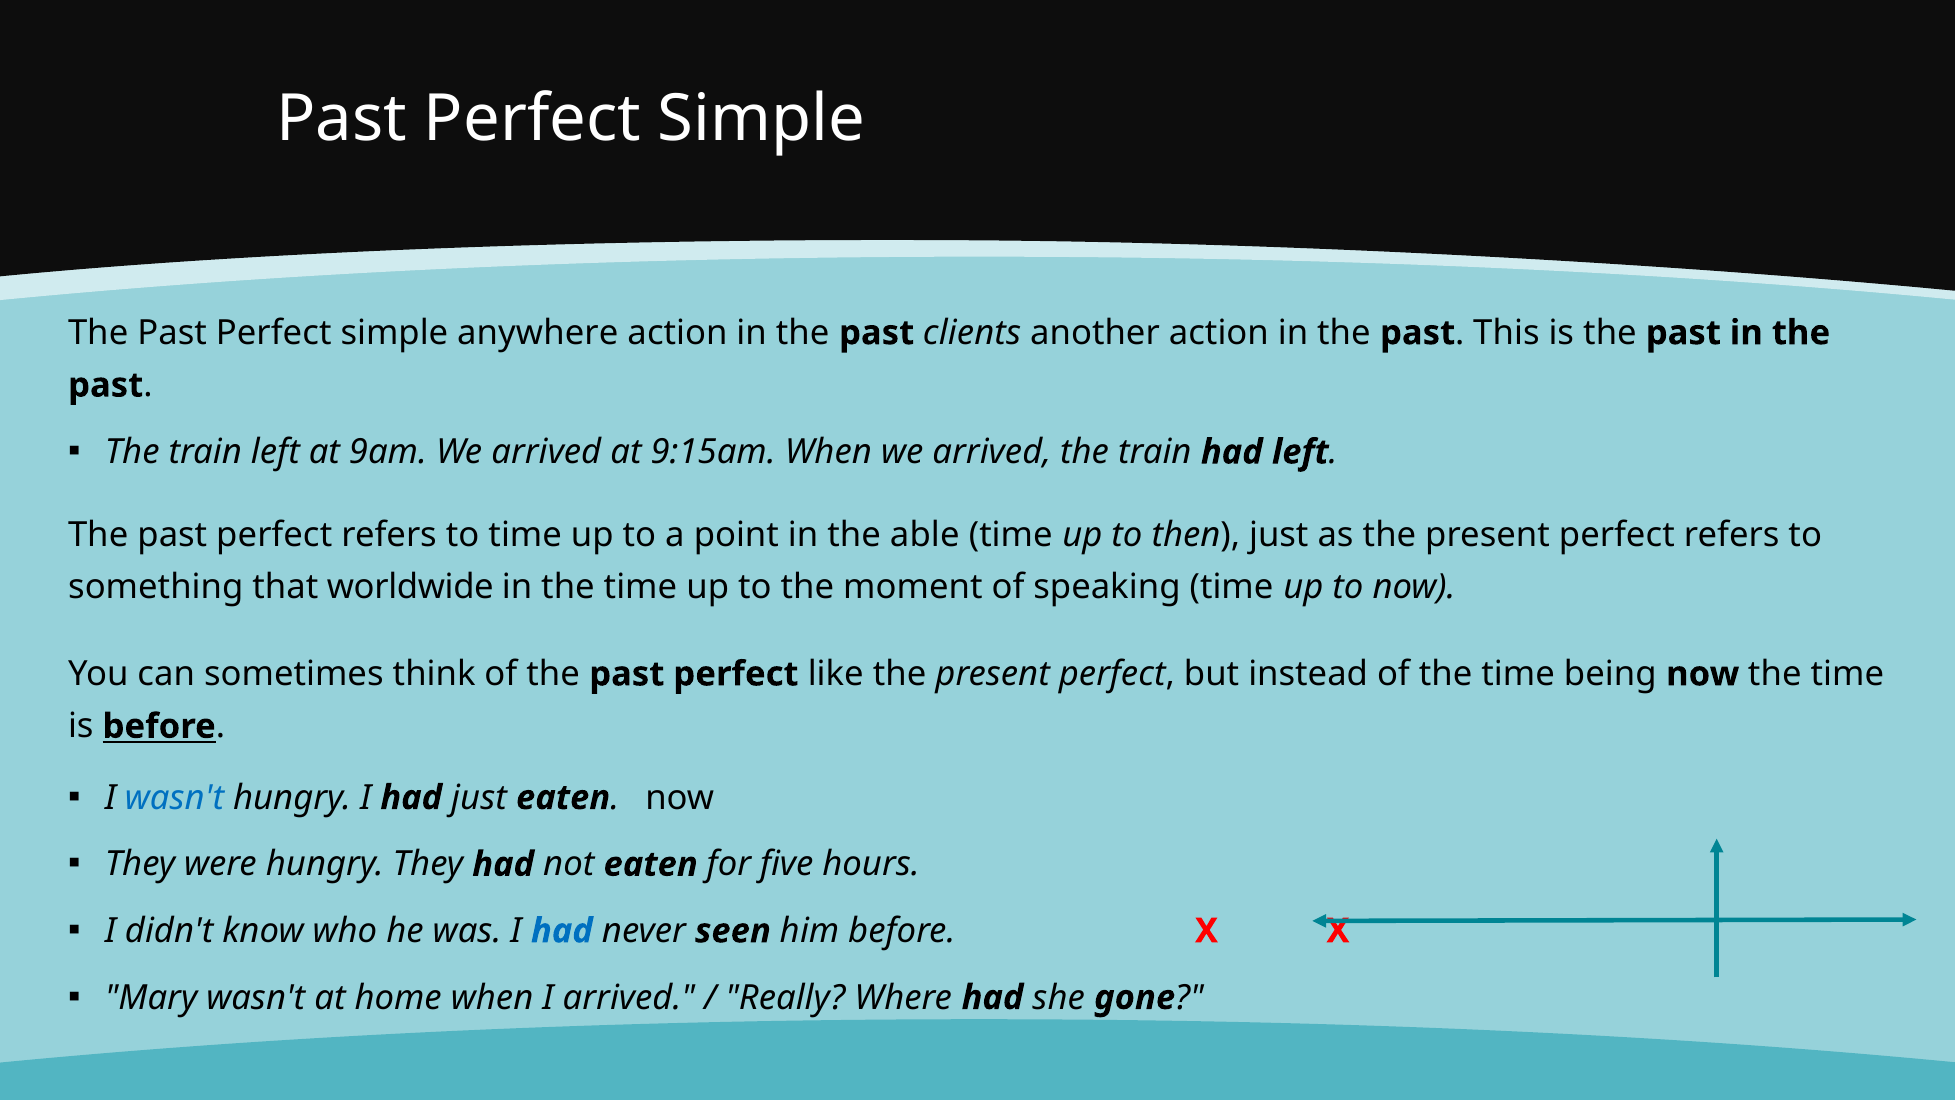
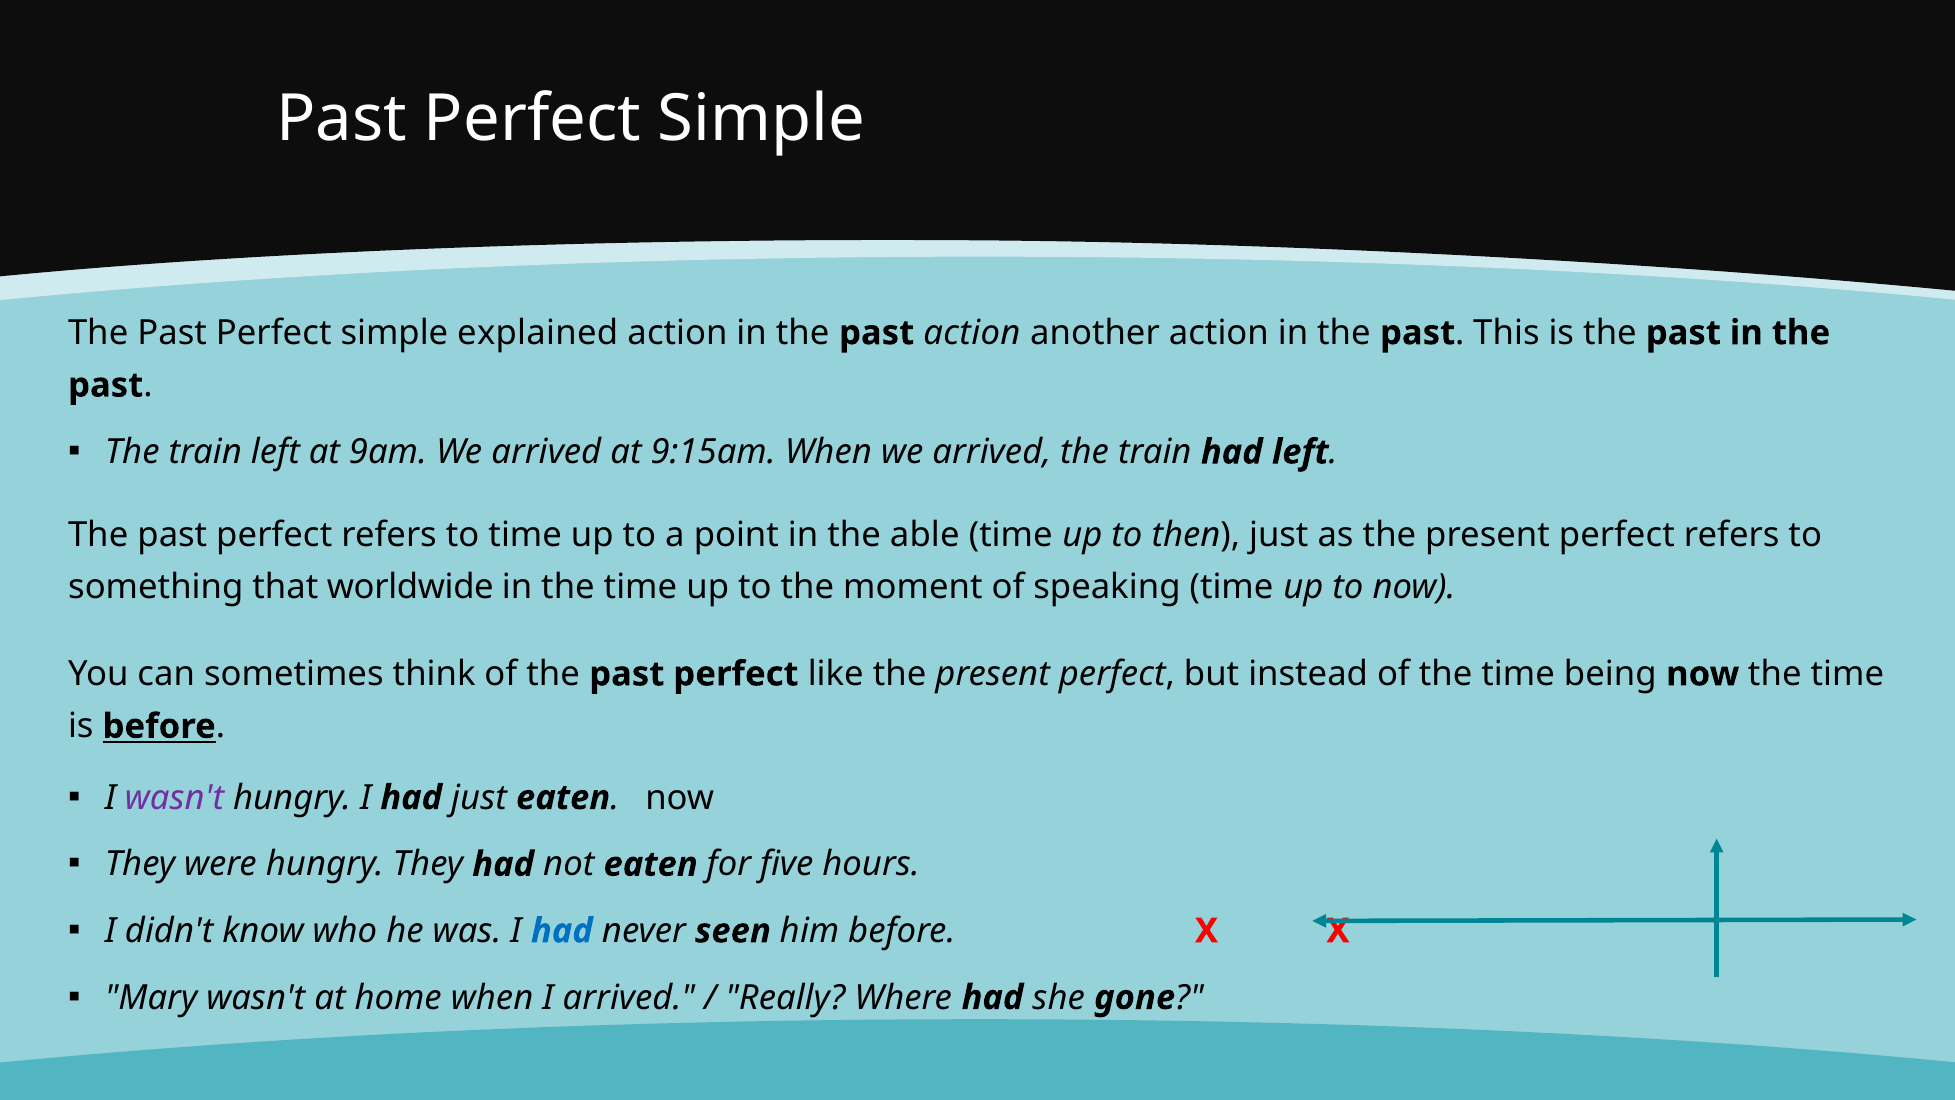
anywhere: anywhere -> explained
past clients: clients -> action
wasn't at (174, 798) colour: blue -> purple
